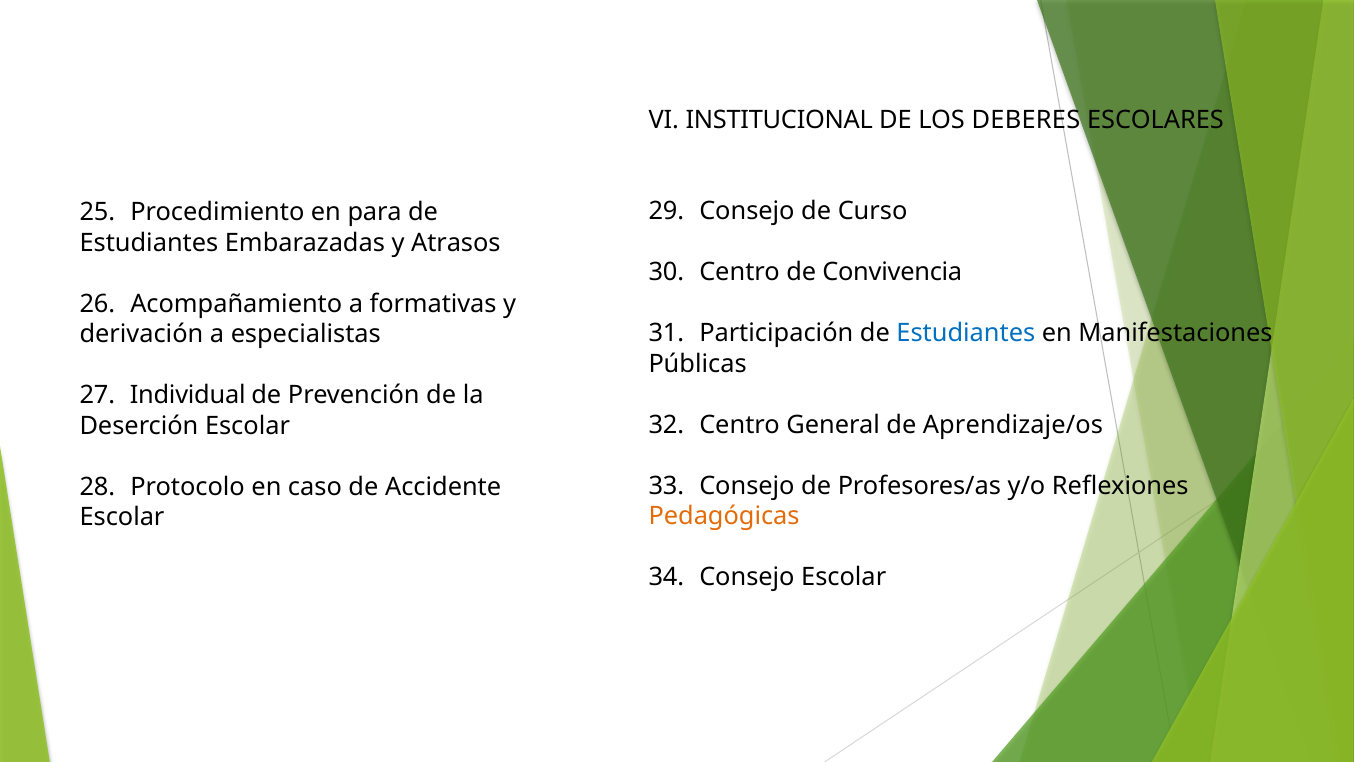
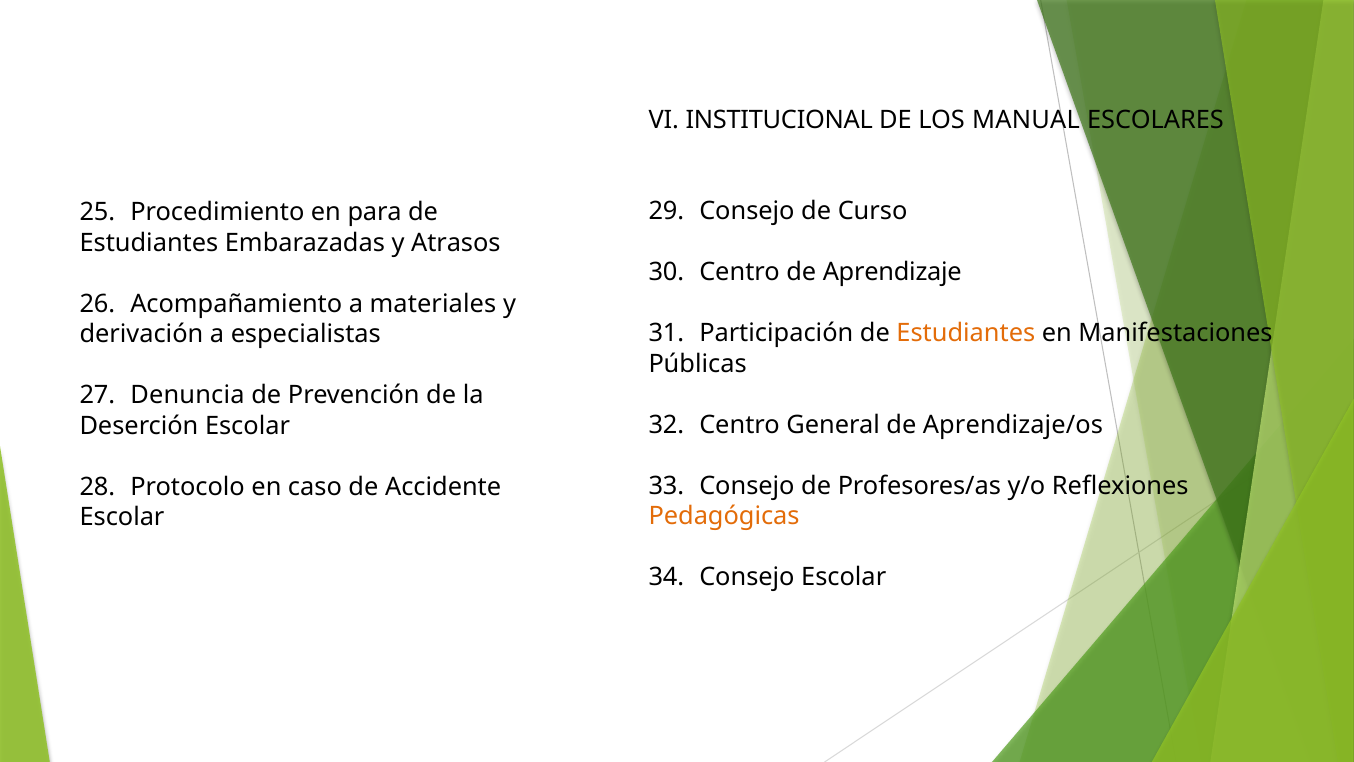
DEBERES: DEBERES -> MANUAL
Convivencia: Convivencia -> Aprendizaje
formativas: formativas -> materiales
Estudiantes at (966, 333) colour: blue -> orange
Individual: Individual -> Denuncia
